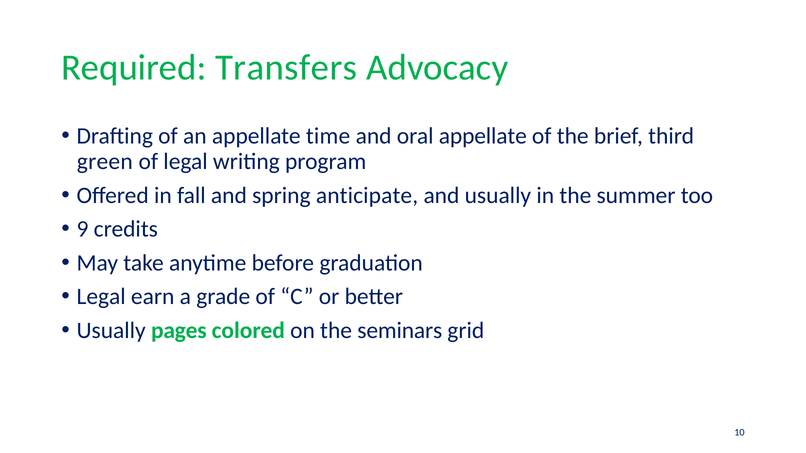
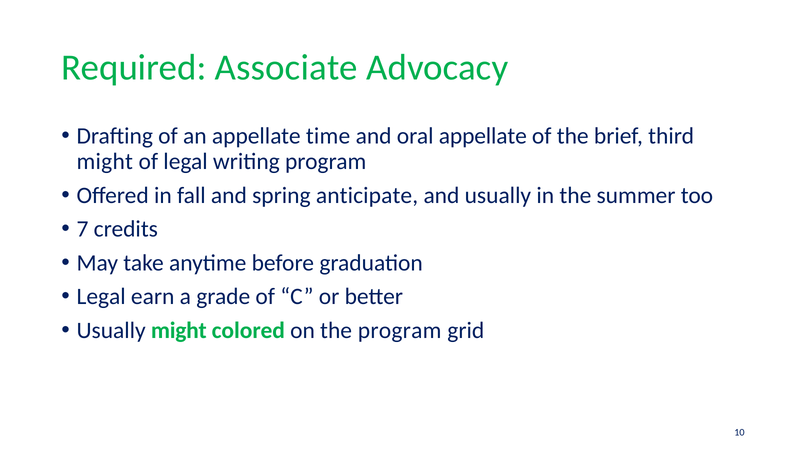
Transfers: Transfers -> Associate
green at (105, 162): green -> might
9: 9 -> 7
Usually pages: pages -> might
the seminars: seminars -> program
